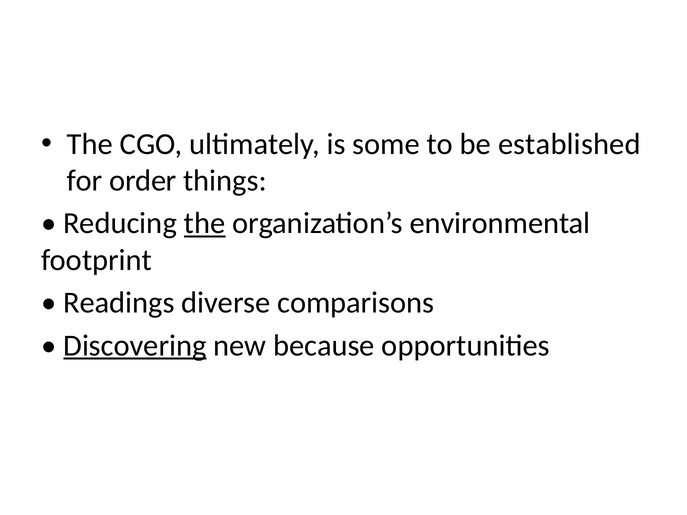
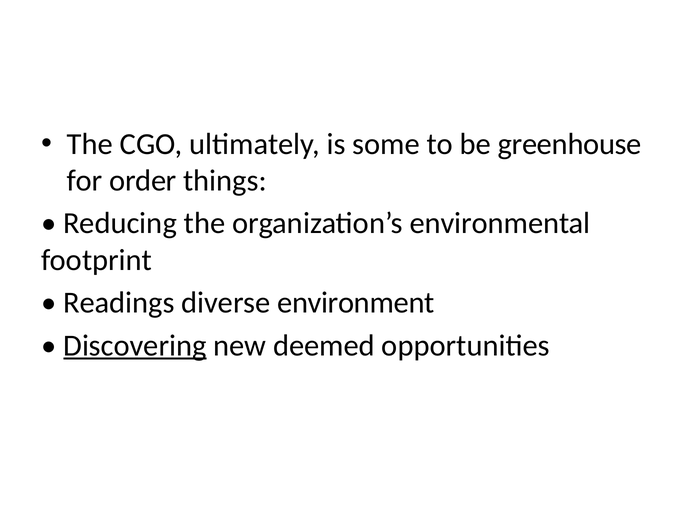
established: established -> greenhouse
the at (205, 224) underline: present -> none
comparisons: comparisons -> environment
because: because -> deemed
